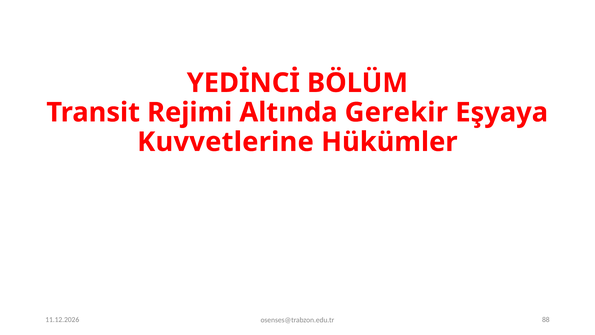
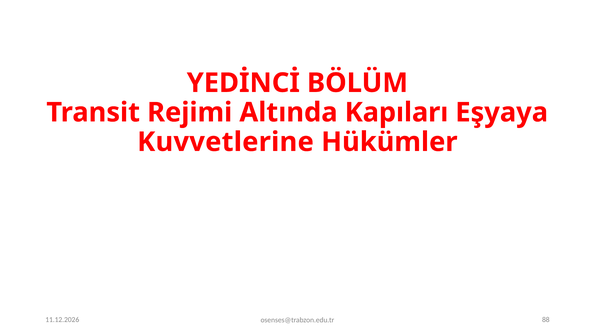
Gerekir: Gerekir -> Kapıları
